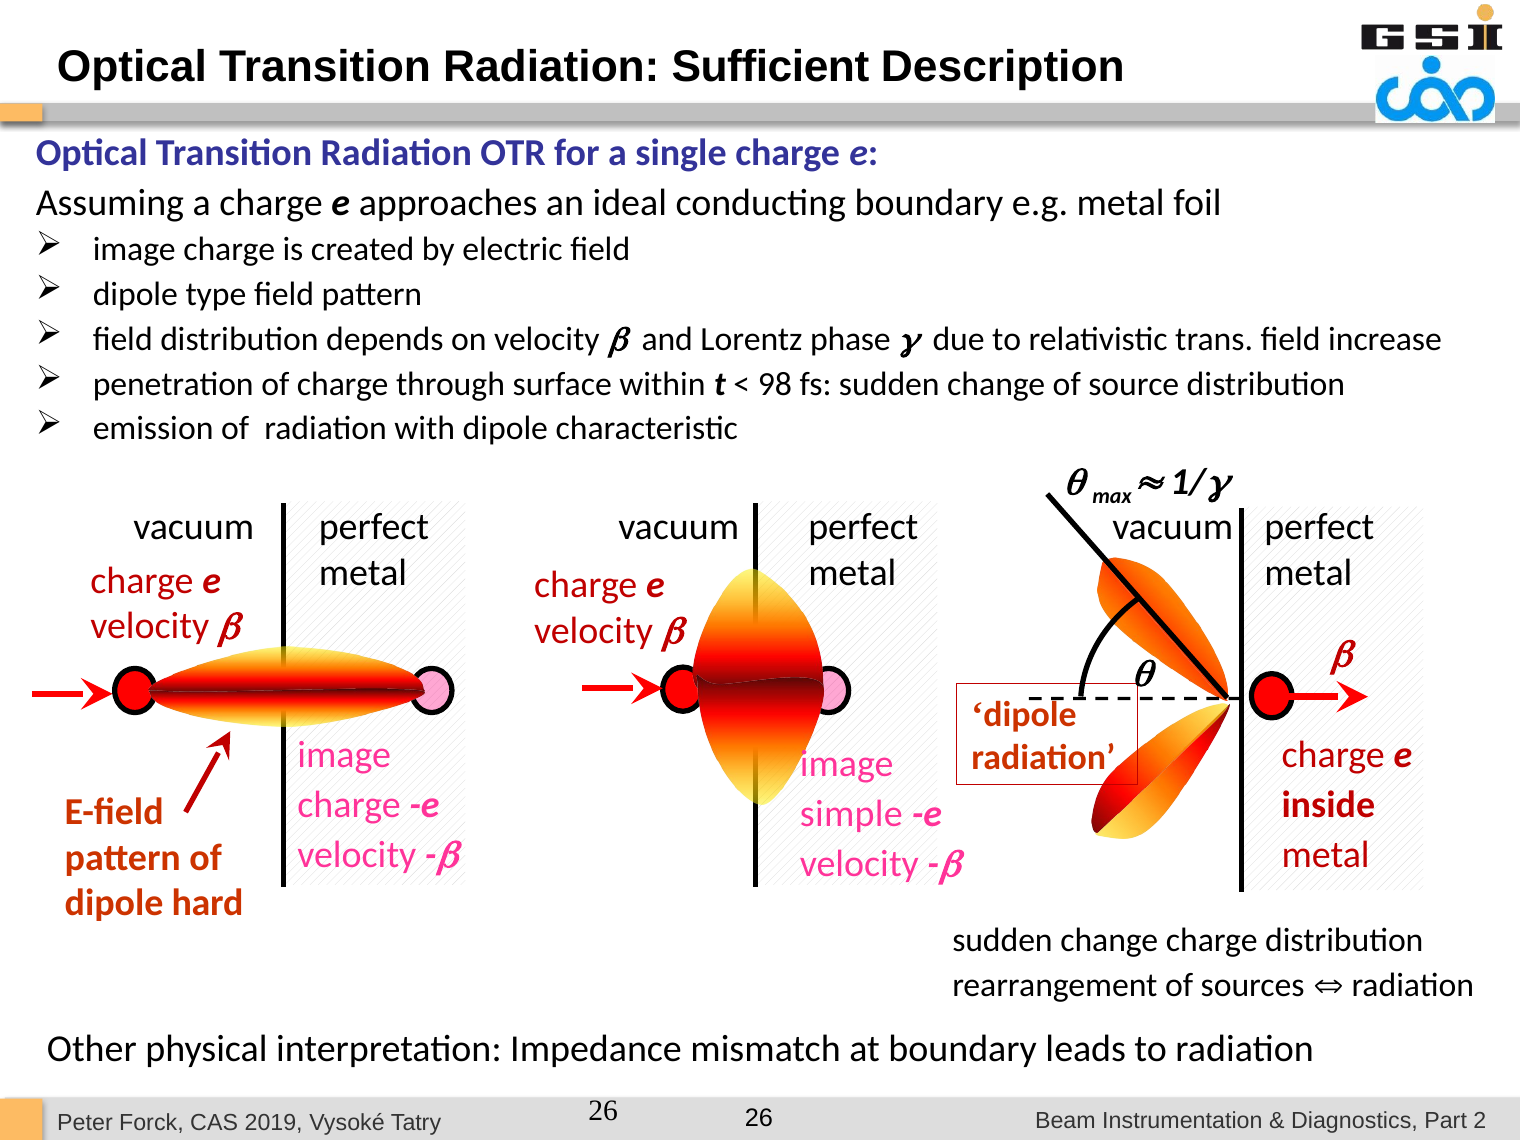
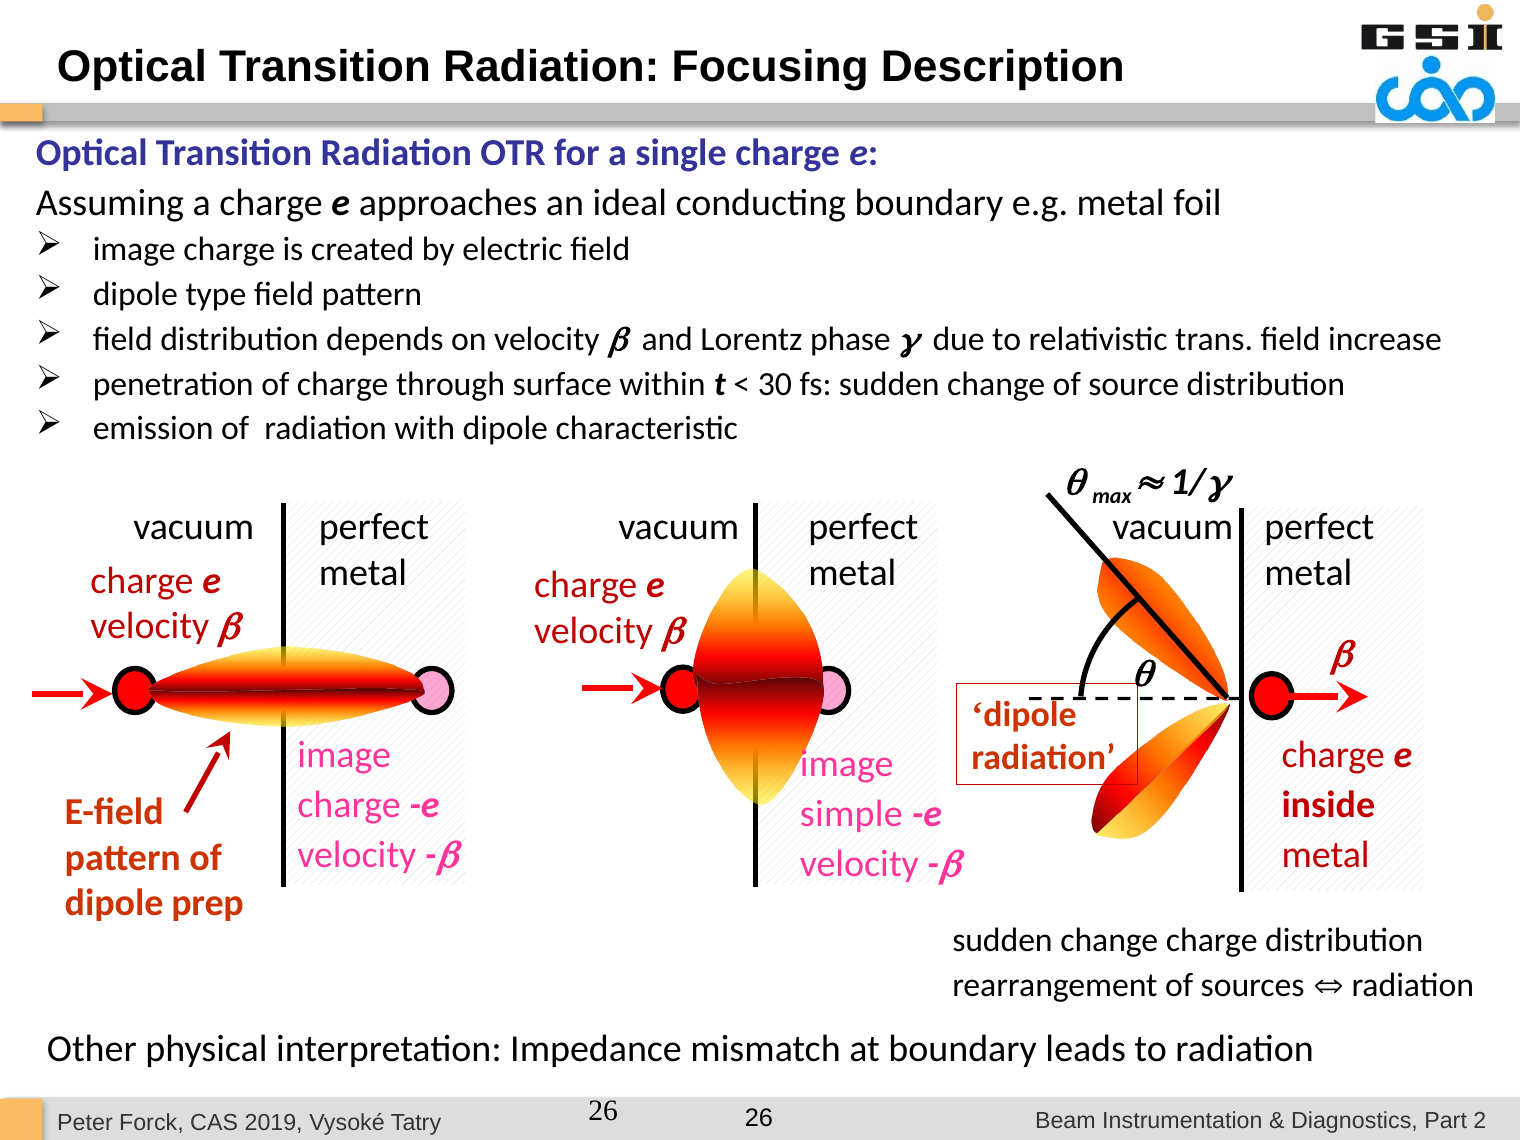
Sufficient: Sufficient -> Focusing
98: 98 -> 30
hard: hard -> prep
